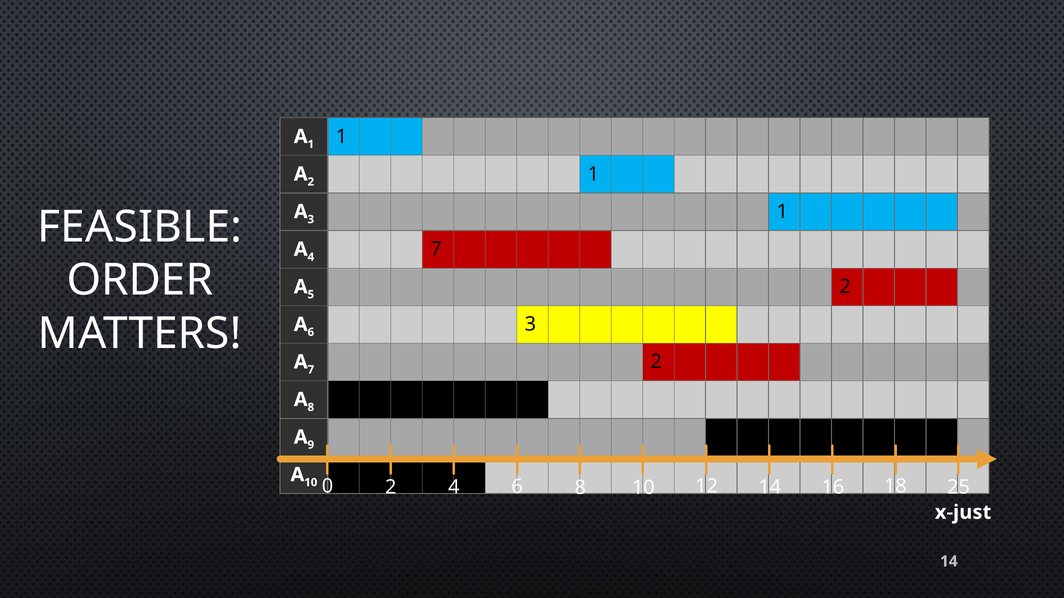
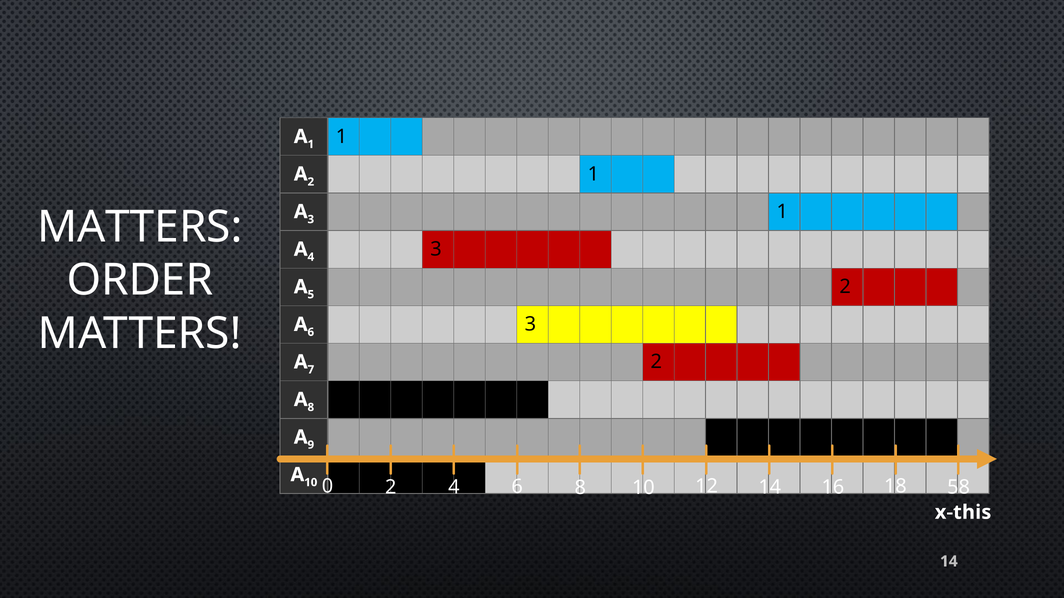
FEASIBLE at (140, 227): FEASIBLE -> MATTERS
4 7: 7 -> 3
25: 25 -> 58
x-just: x-just -> x-this
